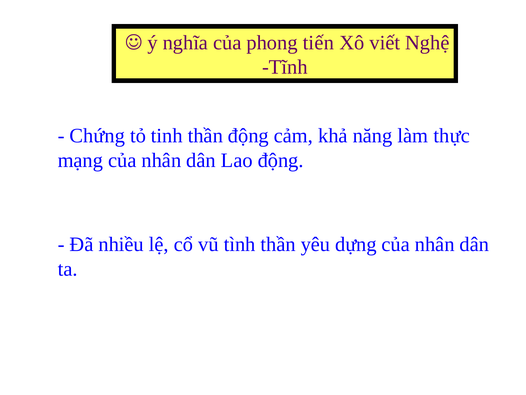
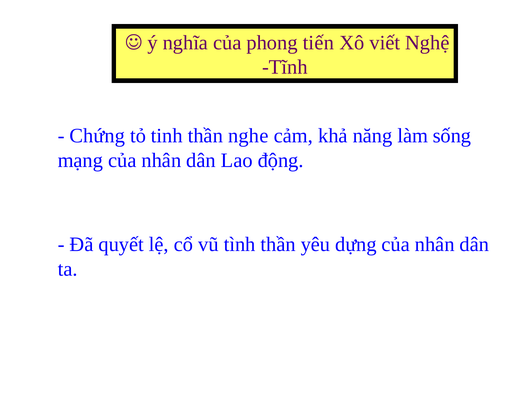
thần động: động -> nghe
thực: thực -> sống
nhiều: nhiều -> quyết
